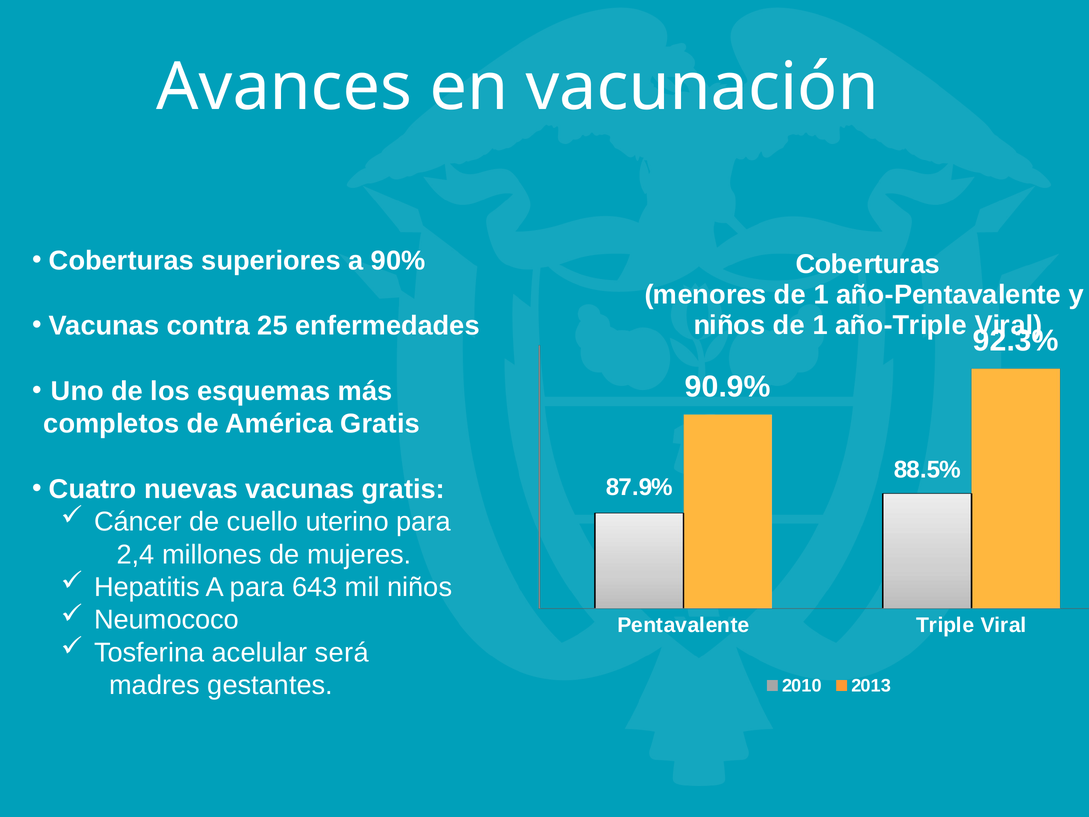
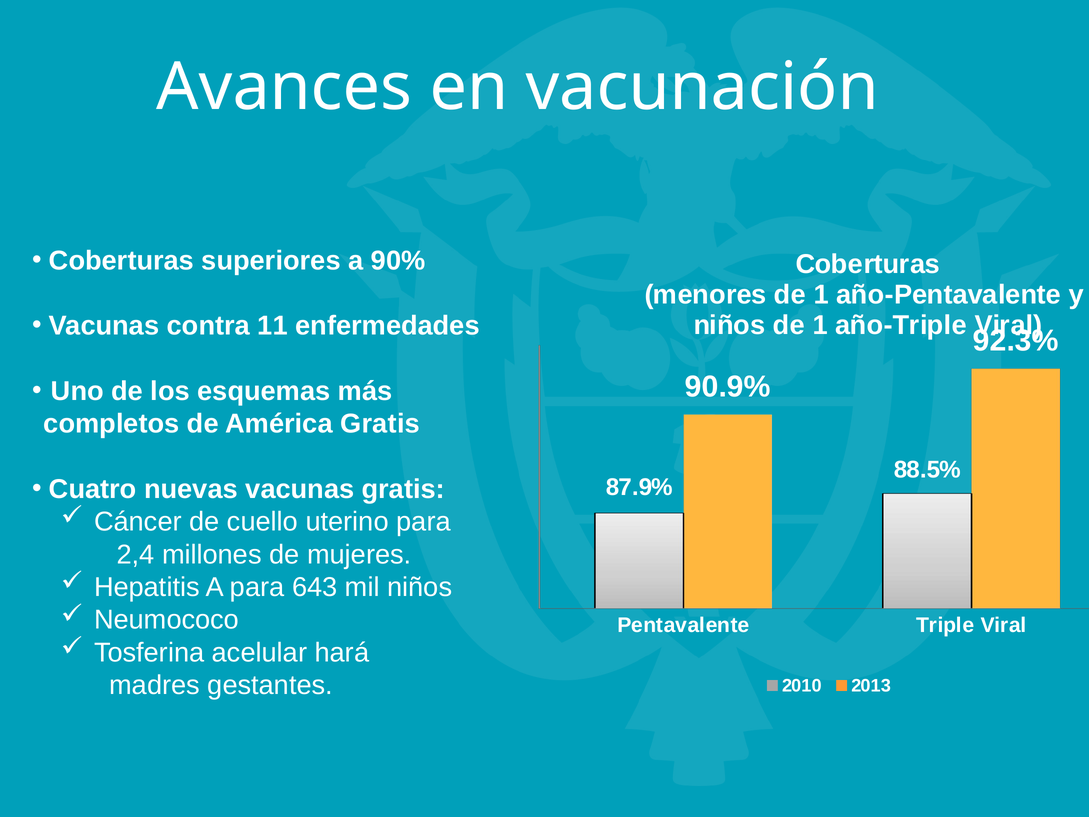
25: 25 -> 11
será: será -> hará
